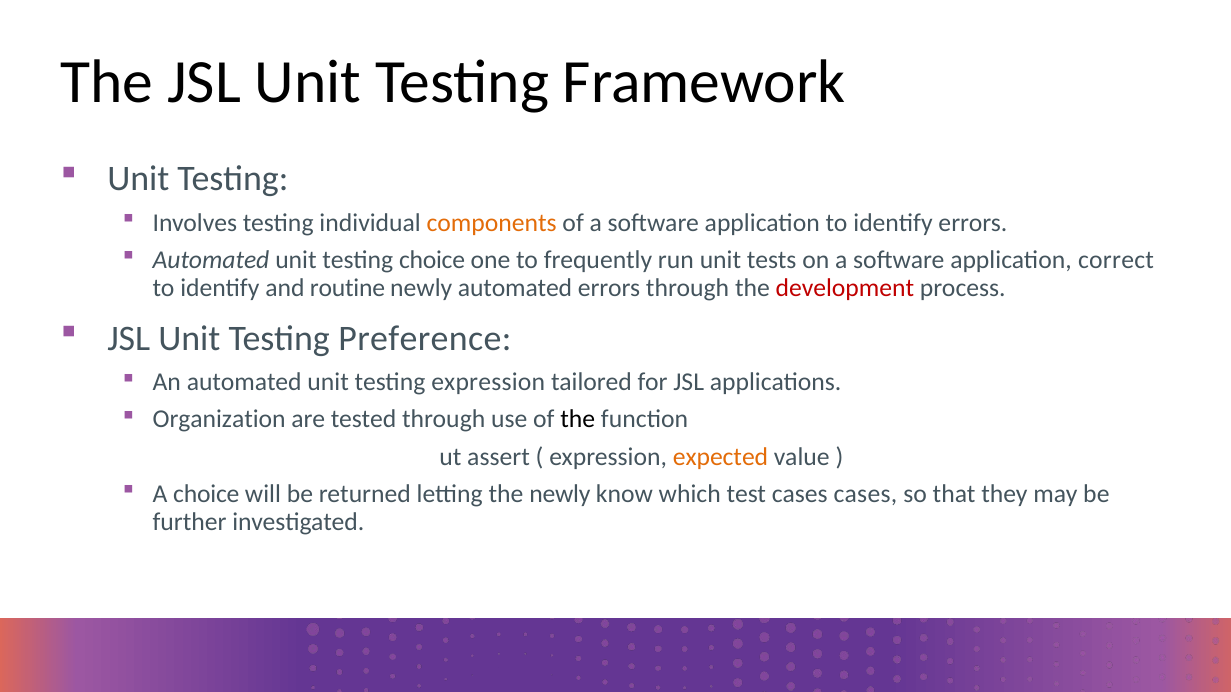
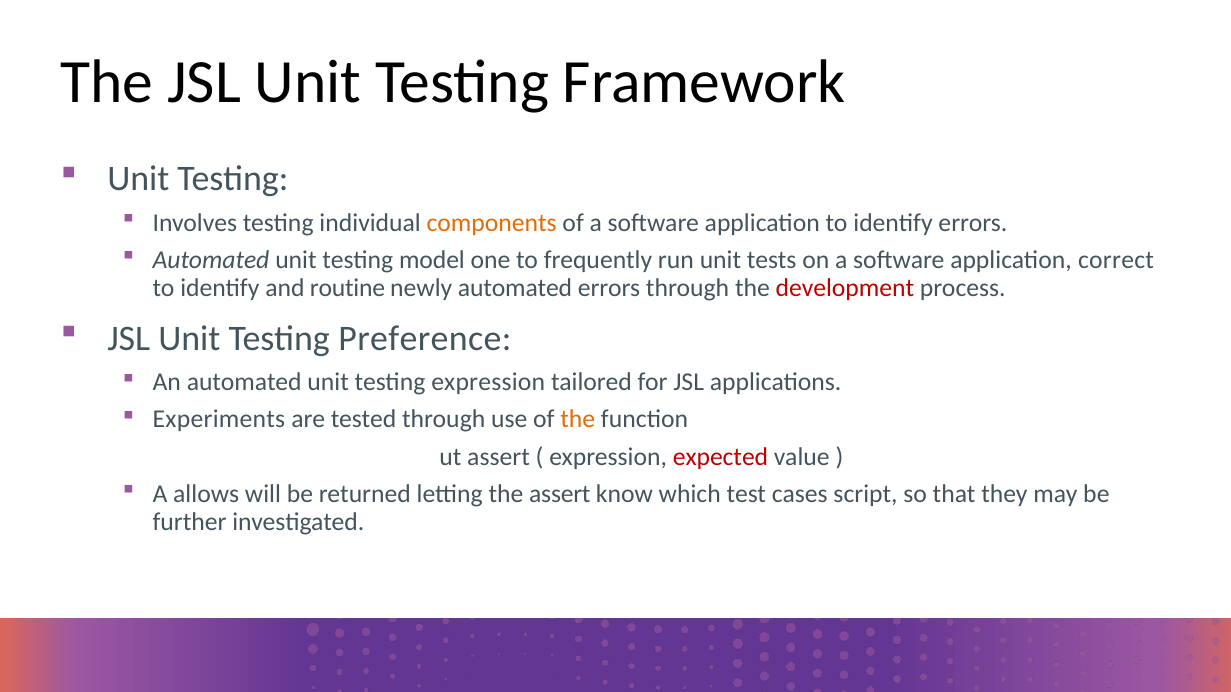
testing choice: choice -> model
Organization: Organization -> Experiments
the at (578, 420) colour: black -> orange
expected colour: orange -> red
A choice: choice -> allows
the newly: newly -> assert
cases cases: cases -> script
